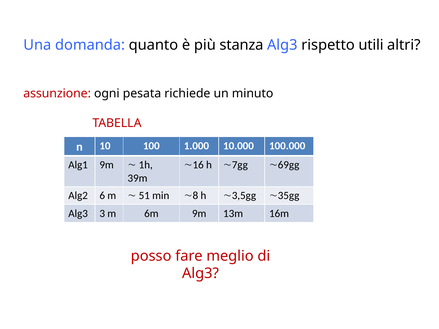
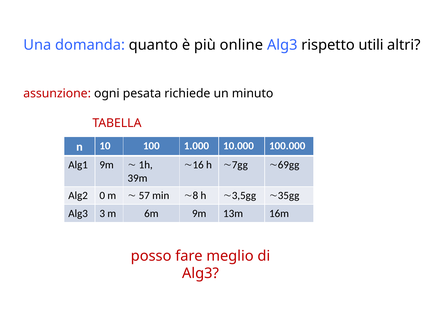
stanza: stanza -> online
6: 6 -> 0
51: 51 -> 57
